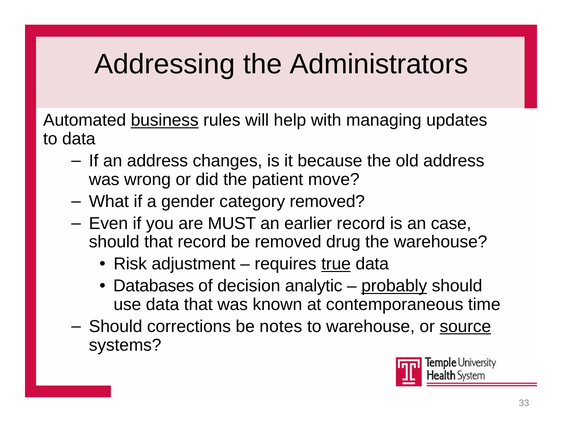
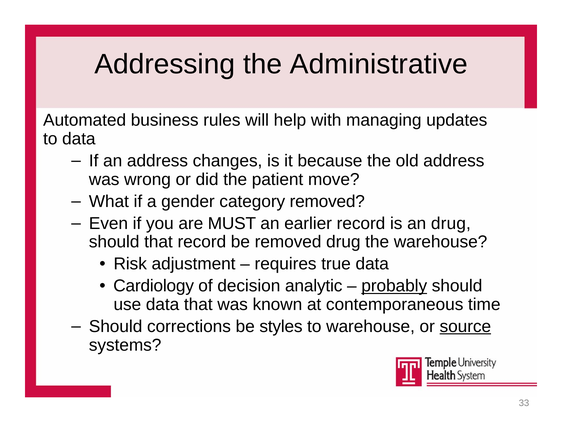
Administrators: Administrators -> Administrative
business underline: present -> none
an case: case -> drug
true underline: present -> none
Databases: Databases -> Cardiology
notes: notes -> styles
